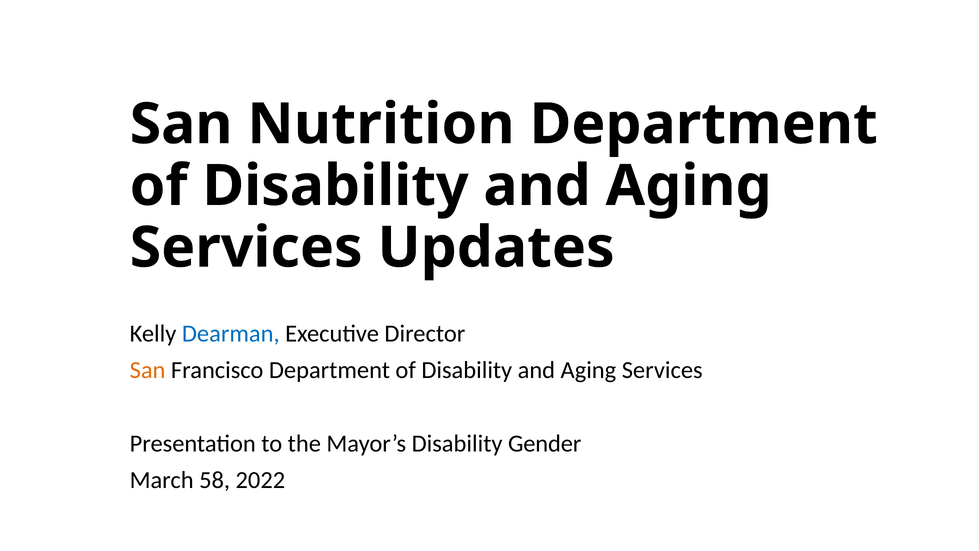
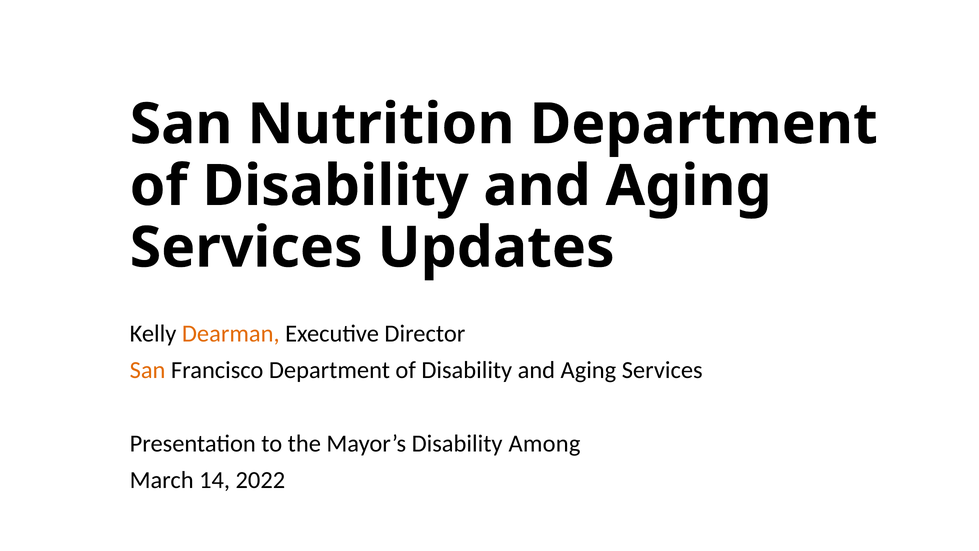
Dearman colour: blue -> orange
Gender: Gender -> Among
58: 58 -> 14
